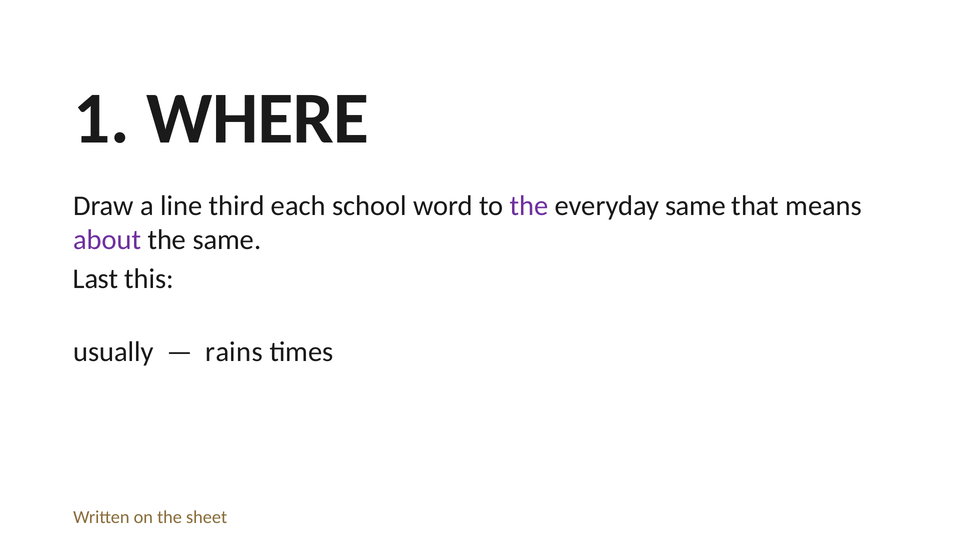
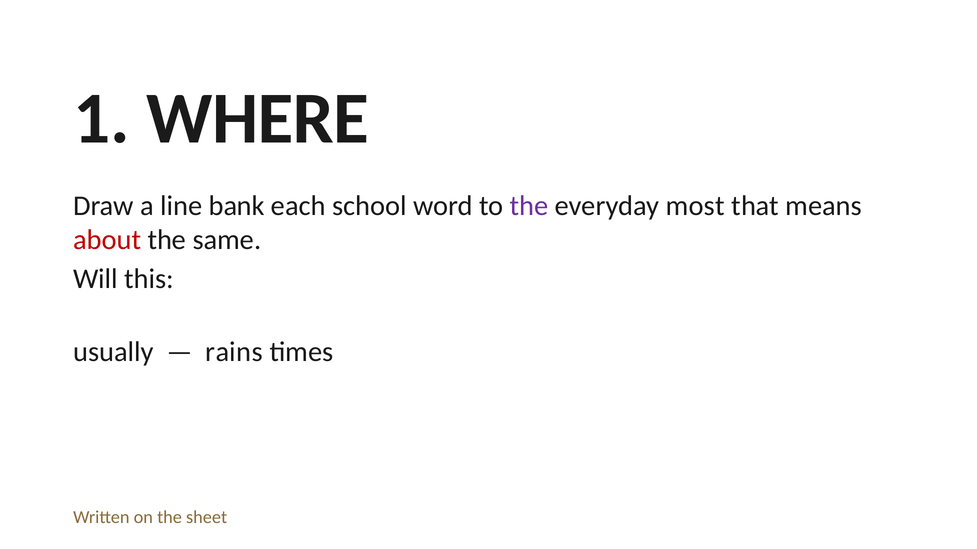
third: third -> bank
everyday same: same -> most
about colour: purple -> red
Last: Last -> Will
